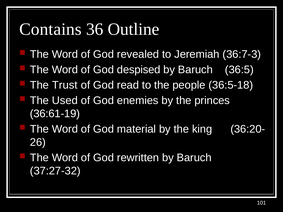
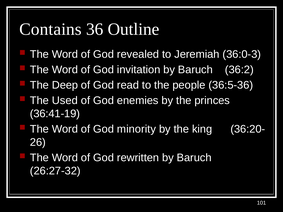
36:7-3: 36:7-3 -> 36:0-3
despised: despised -> invitation
36:5: 36:5 -> 36:2
Trust: Trust -> Deep
36:5-18: 36:5-18 -> 36:5-36
36:61-19: 36:61-19 -> 36:41-19
material: material -> minority
37:27-32: 37:27-32 -> 26:27-32
